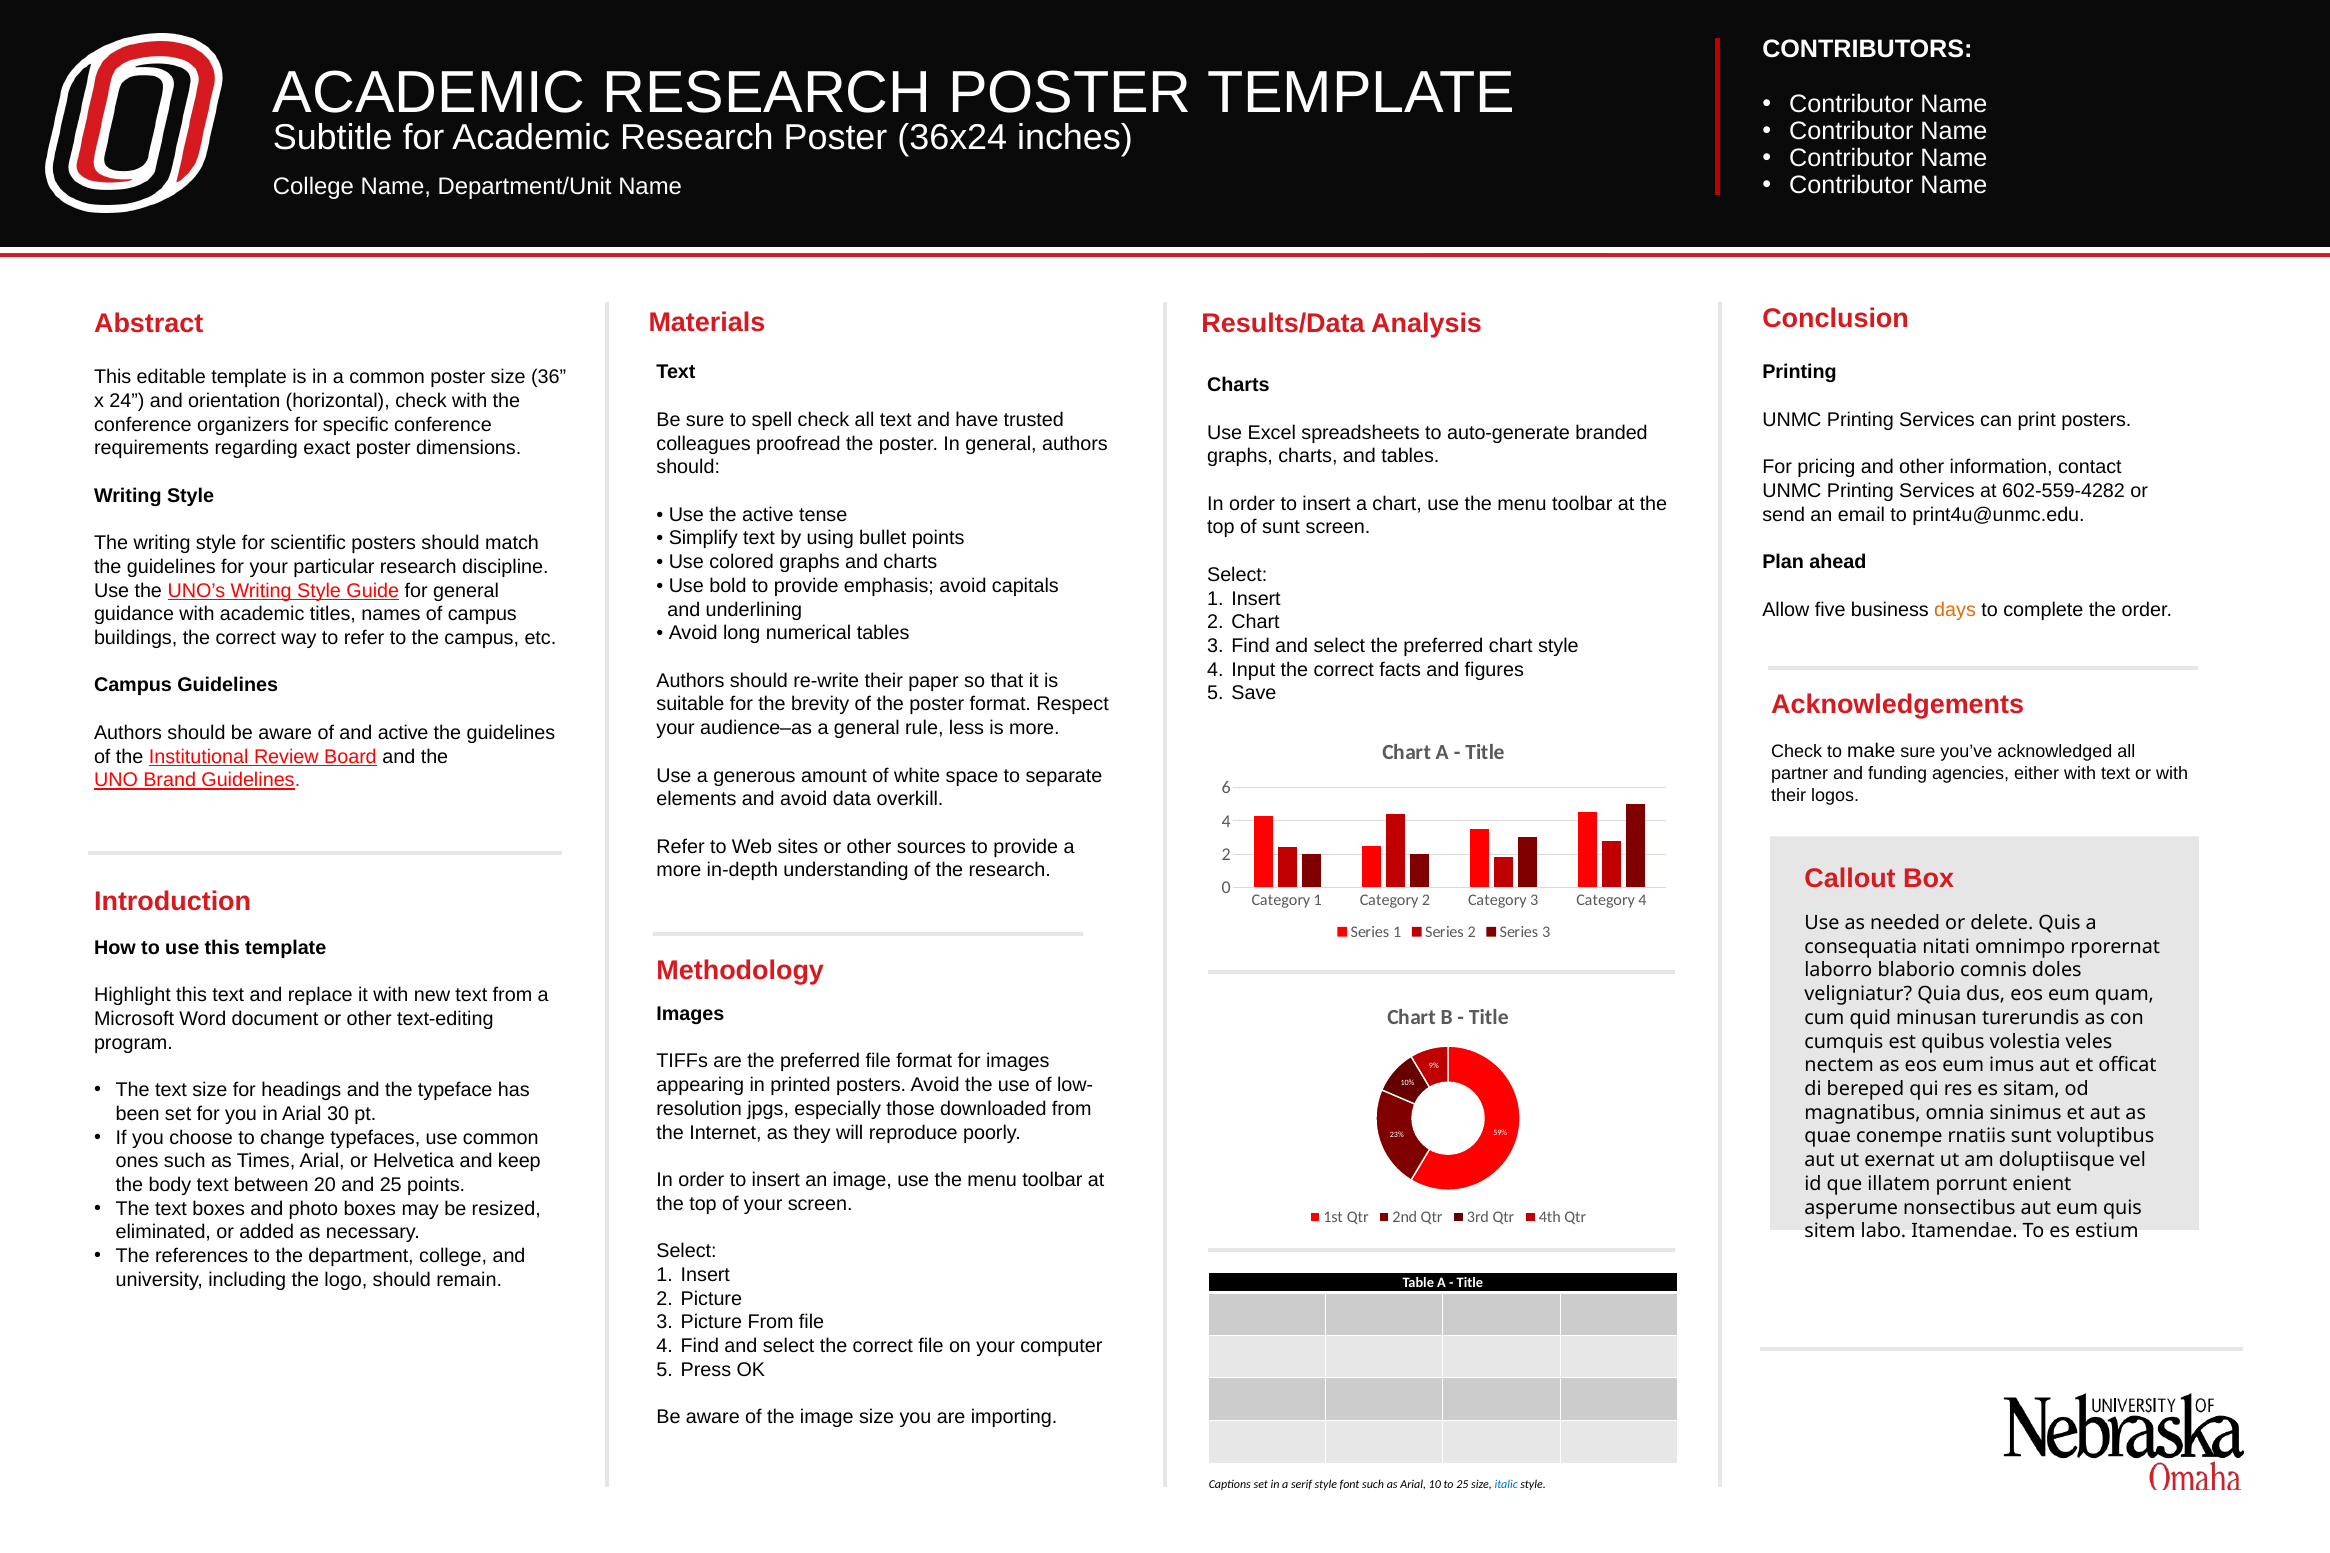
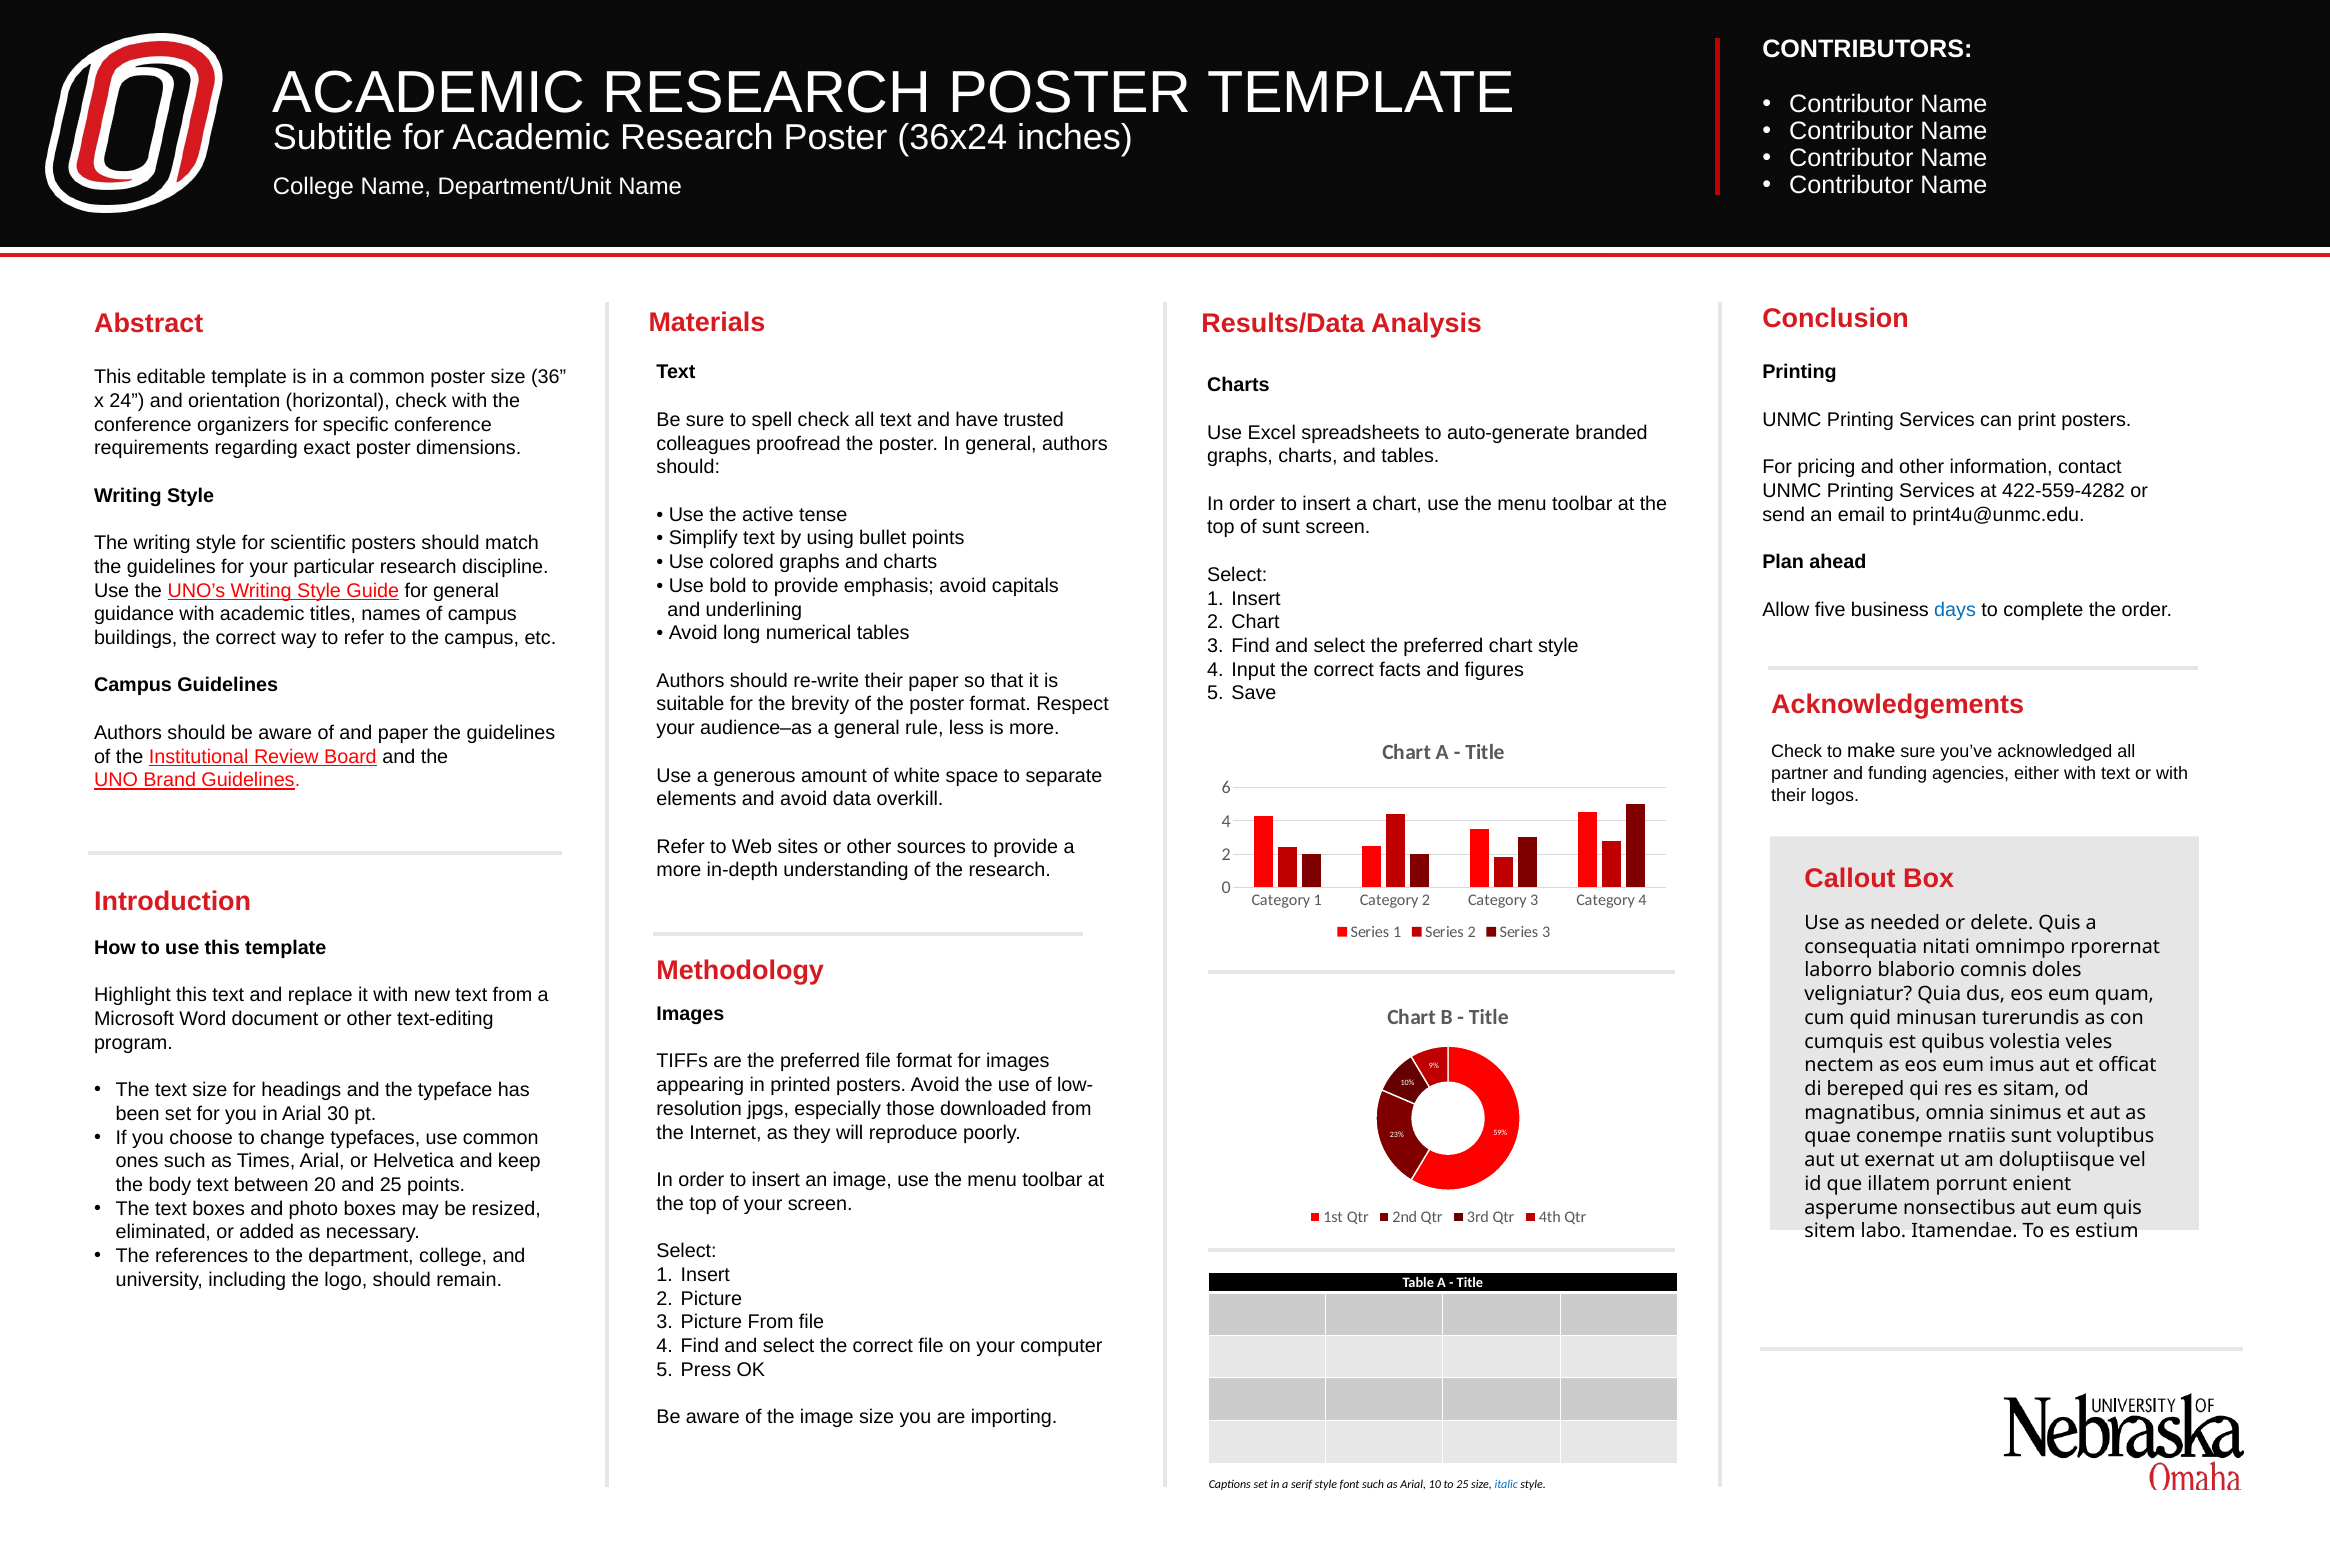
602-559-4282: 602-559-4282 -> 422-559-4282
days colour: orange -> blue
and active: active -> paper
